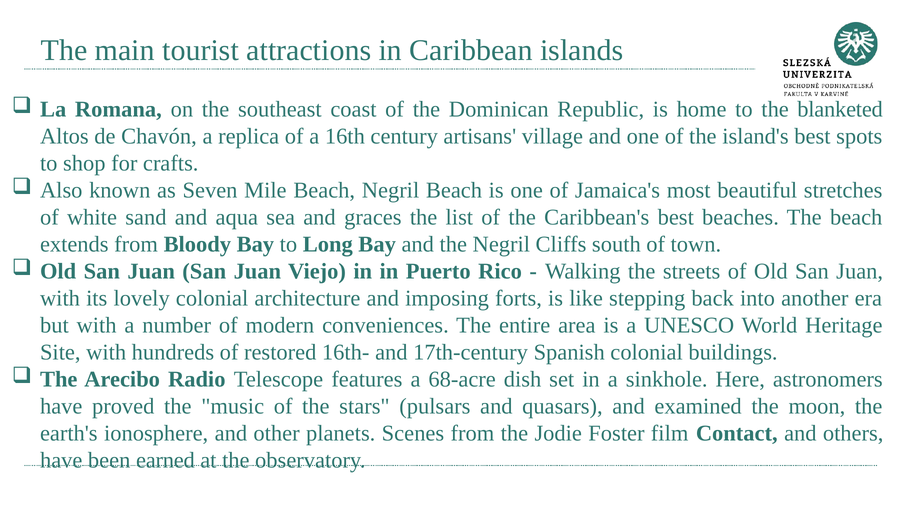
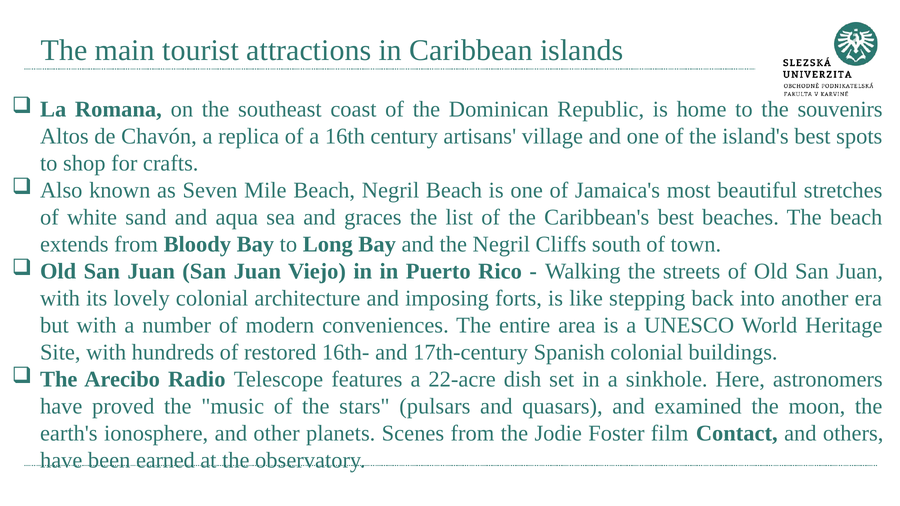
blanketed: blanketed -> souvenirs
68-acre: 68-acre -> 22-acre
